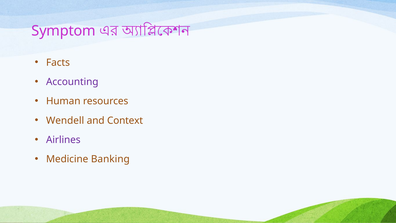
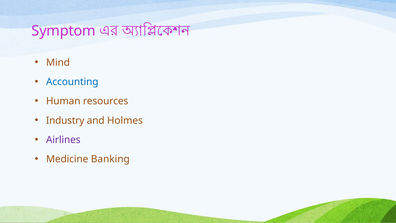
Facts: Facts -> Mind
Accounting colour: purple -> blue
Wendell: Wendell -> Industry
Context: Context -> Holmes
